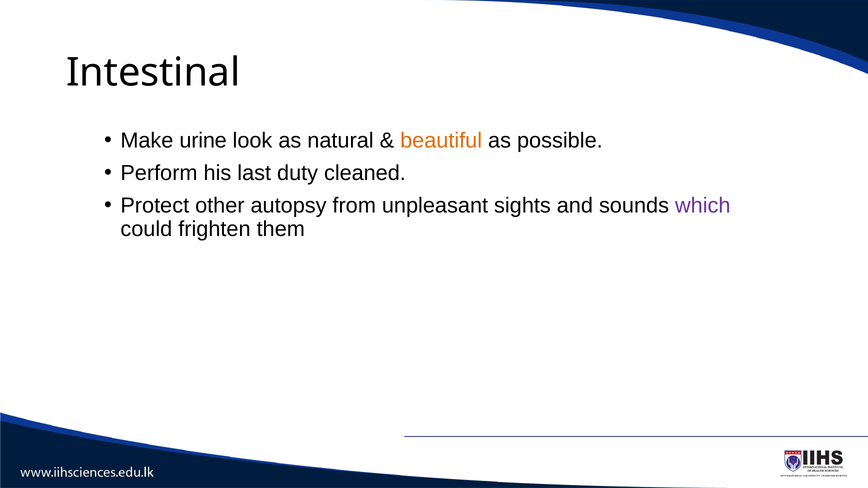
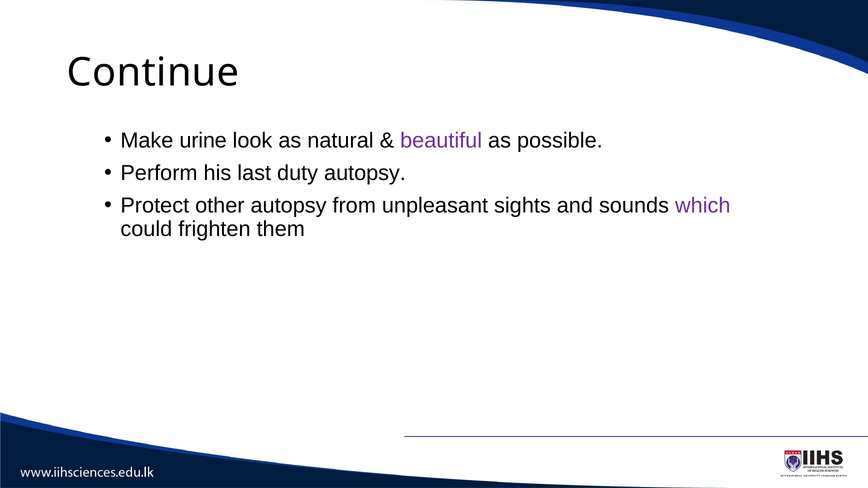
Intestinal: Intestinal -> Continue
beautiful colour: orange -> purple
duty cleaned: cleaned -> autopsy
